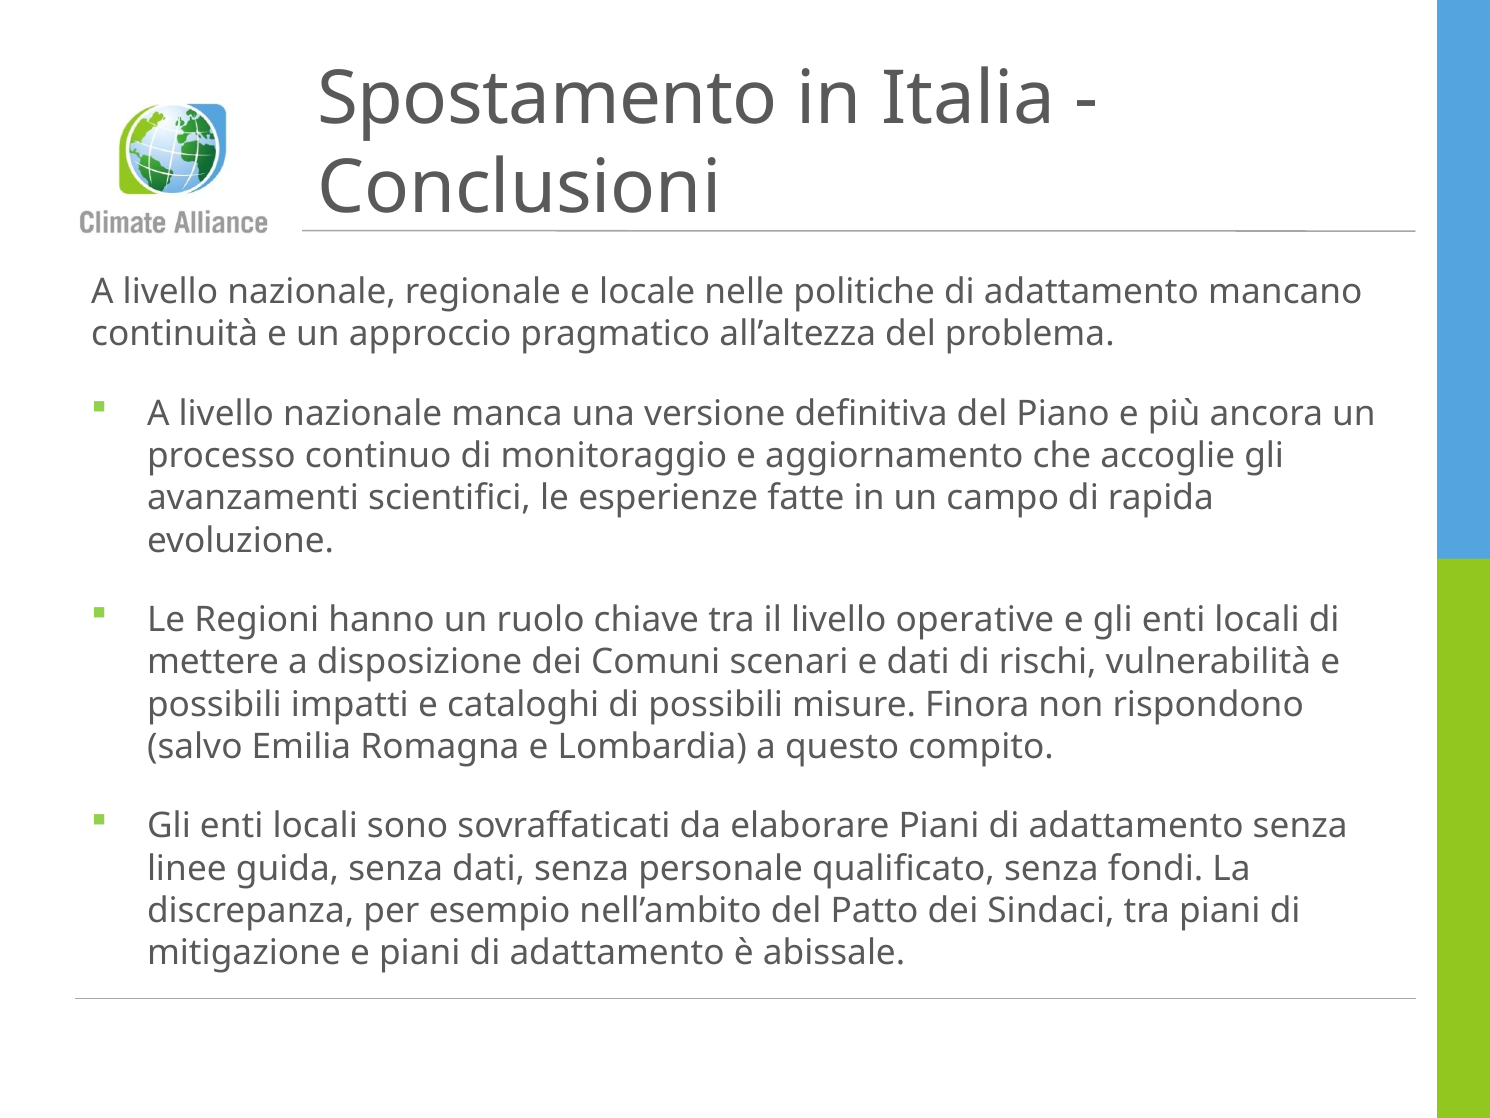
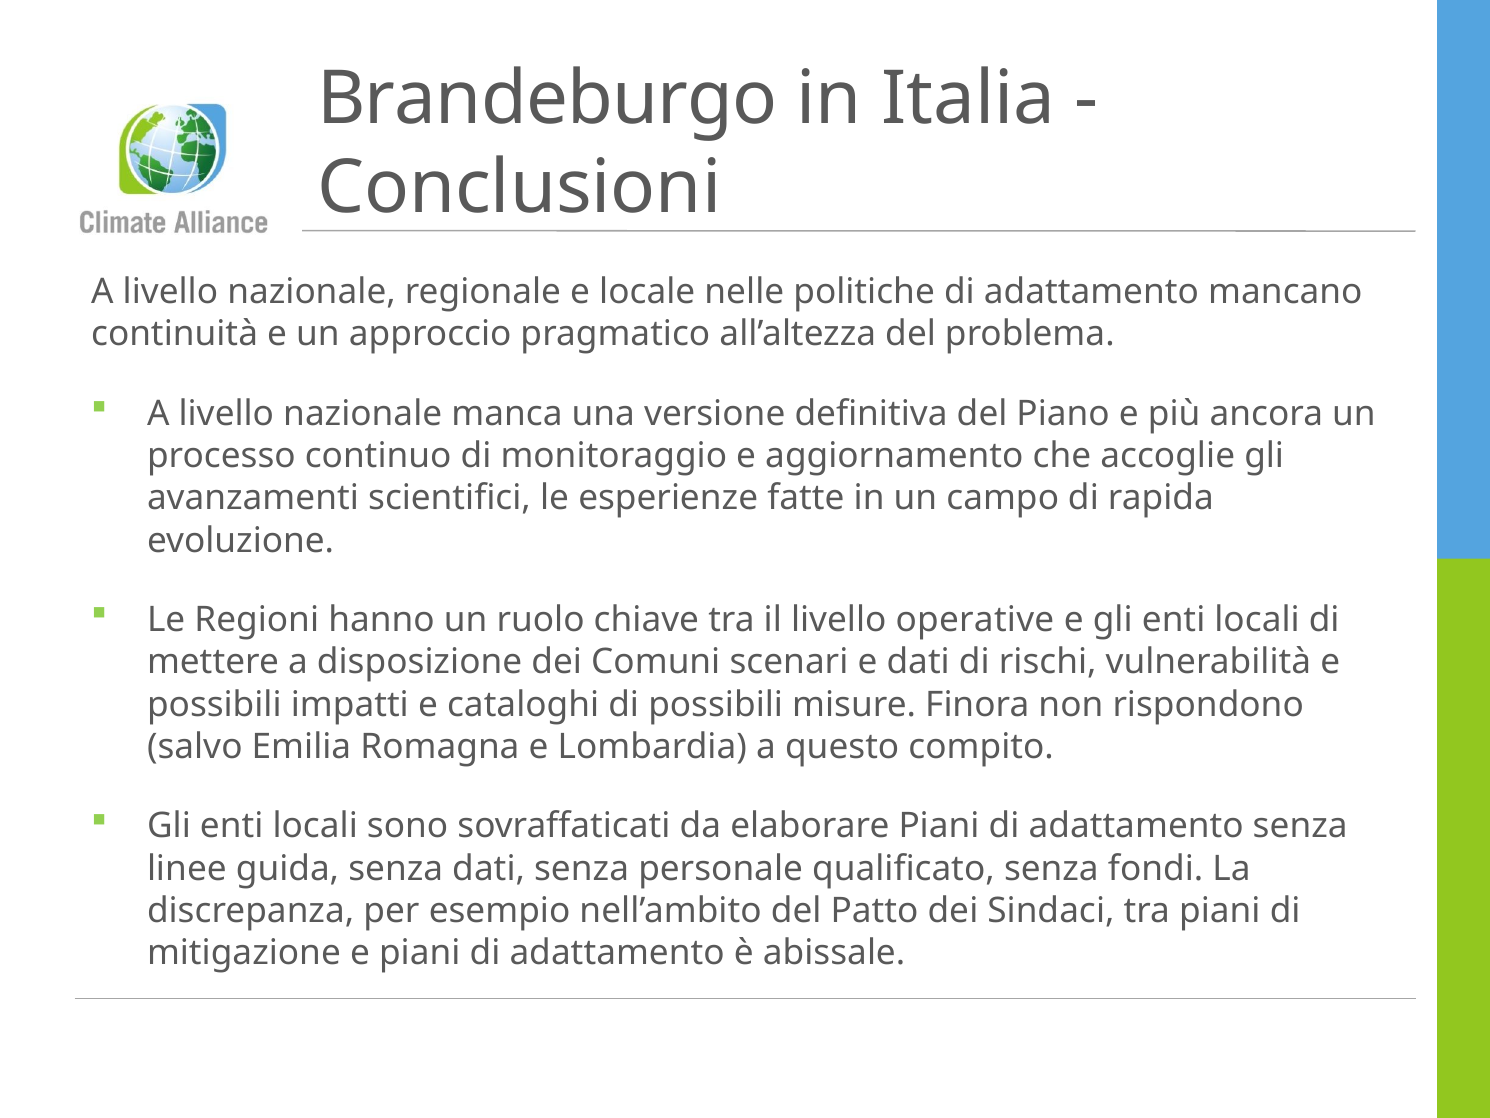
Spostamento: Spostamento -> Brandeburgo
